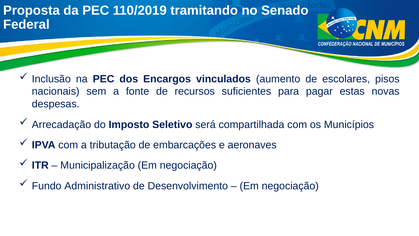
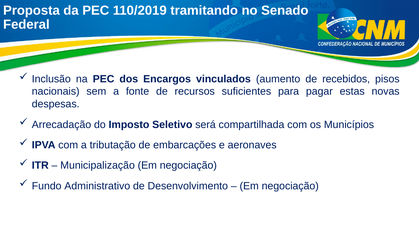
escolares: escolares -> recebidos
